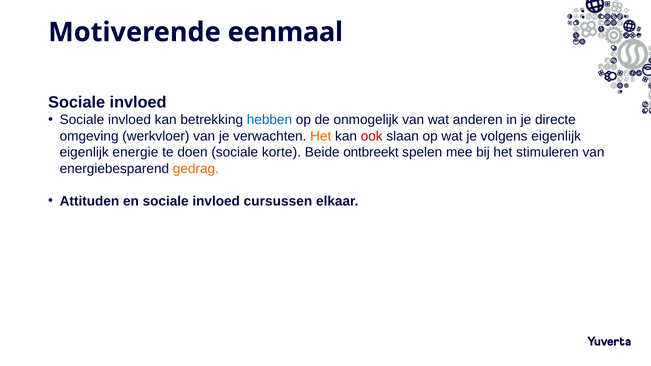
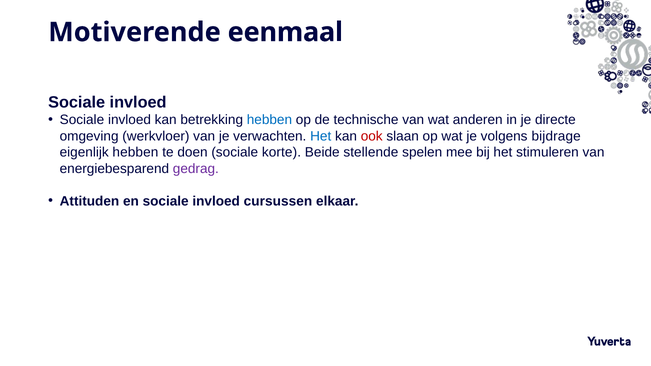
onmogelijk: onmogelijk -> technische
Het at (321, 136) colour: orange -> blue
volgens eigenlijk: eigenlijk -> bijdrage
eigenlijk energie: energie -> hebben
ontbreekt: ontbreekt -> stellende
gedrag colour: orange -> purple
